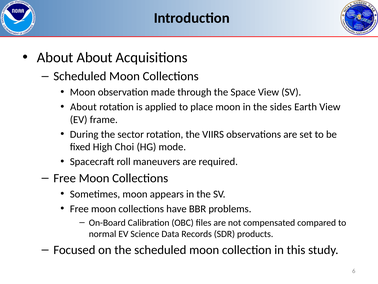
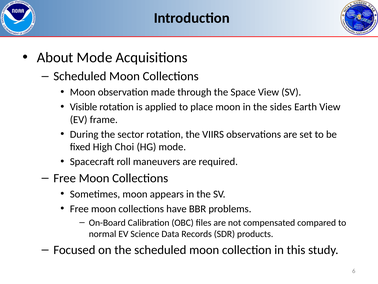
About About: About -> Mode
About at (83, 107): About -> Visible
